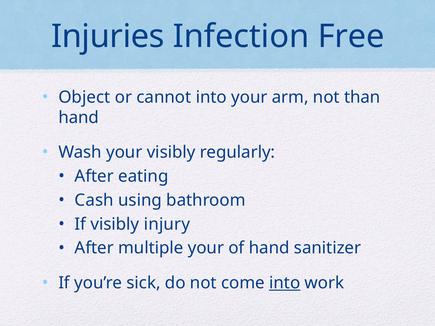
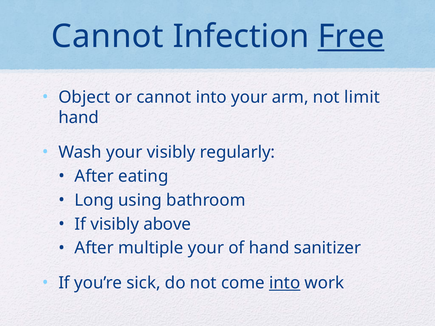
Injuries at (108, 36): Injuries -> Cannot
Free underline: none -> present
than: than -> limit
Cash: Cash -> Long
injury: injury -> above
